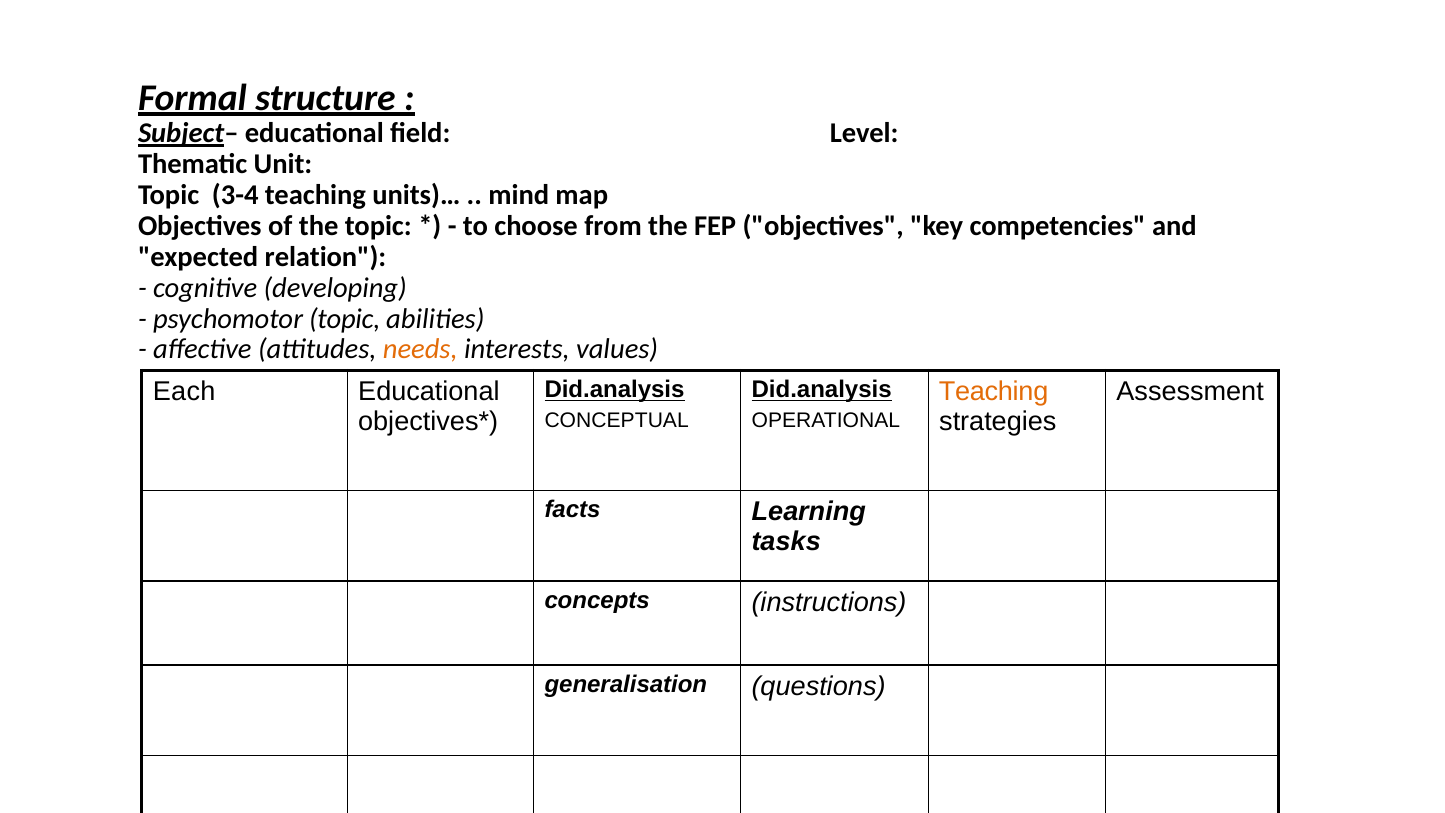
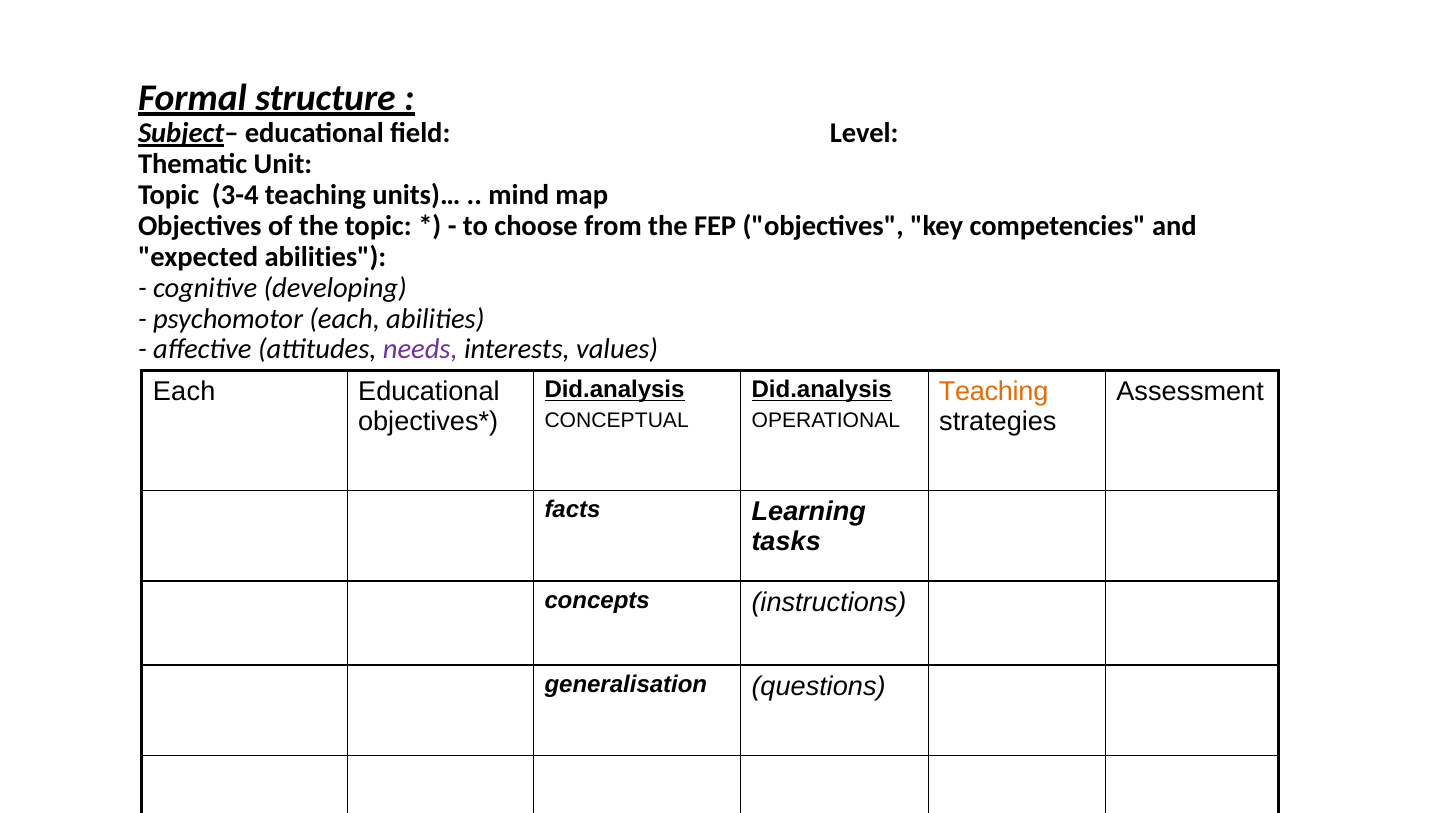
expected relation: relation -> abilities
psychomotor topic: topic -> each
needs colour: orange -> purple
